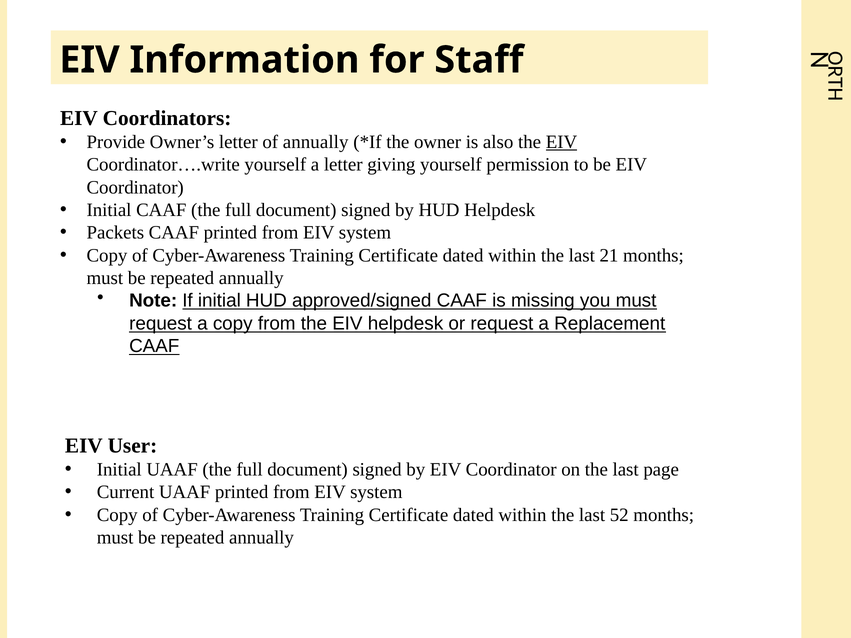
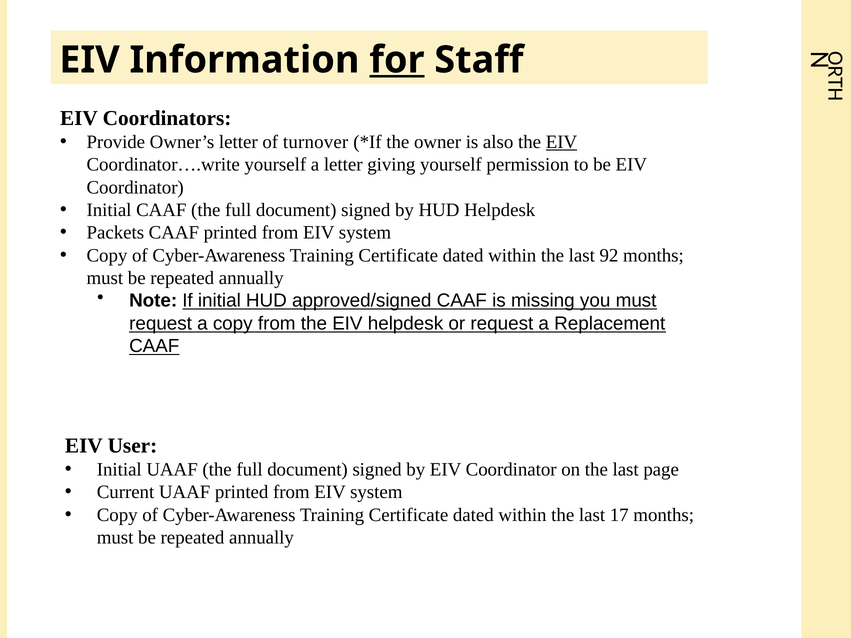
for underline: none -> present
of annually: annually -> turnover
21: 21 -> 92
52: 52 -> 17
